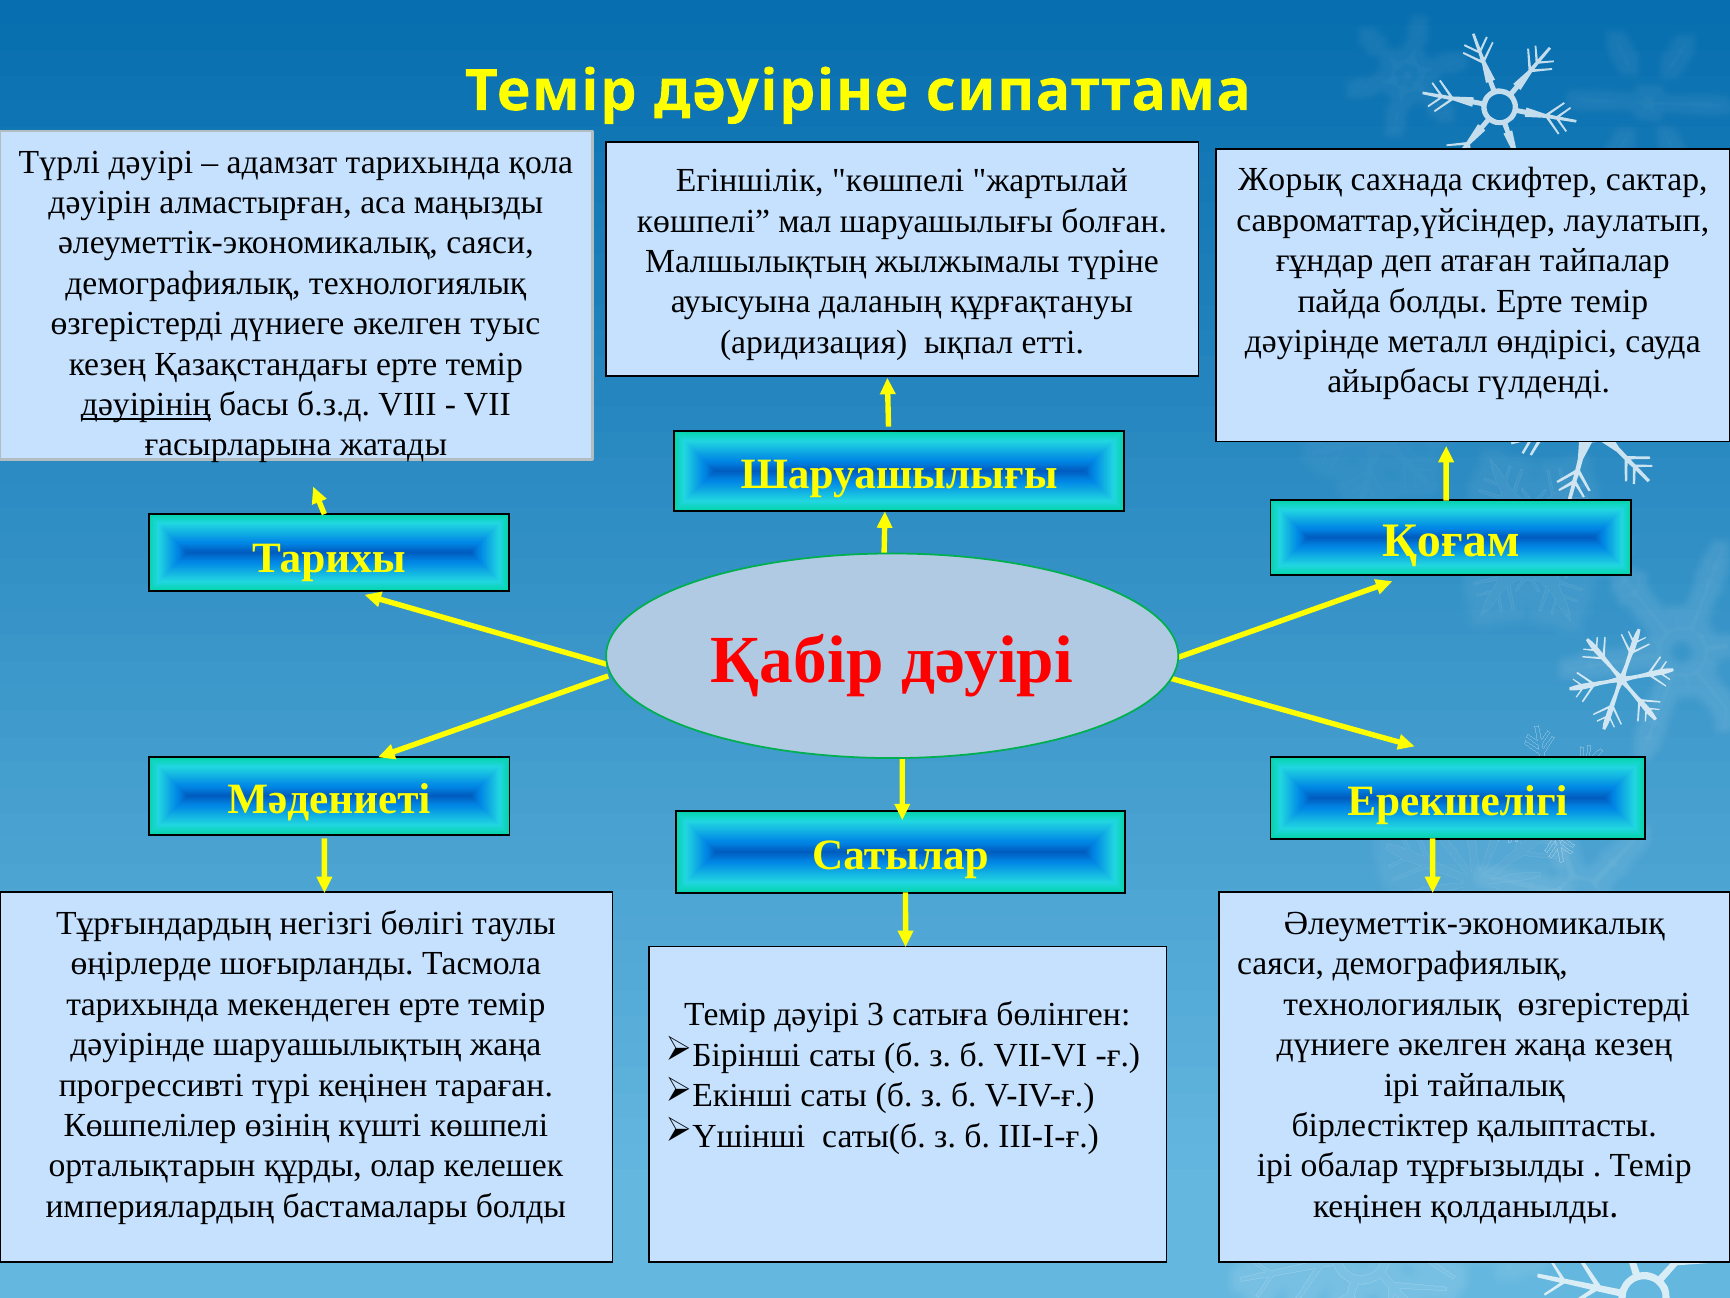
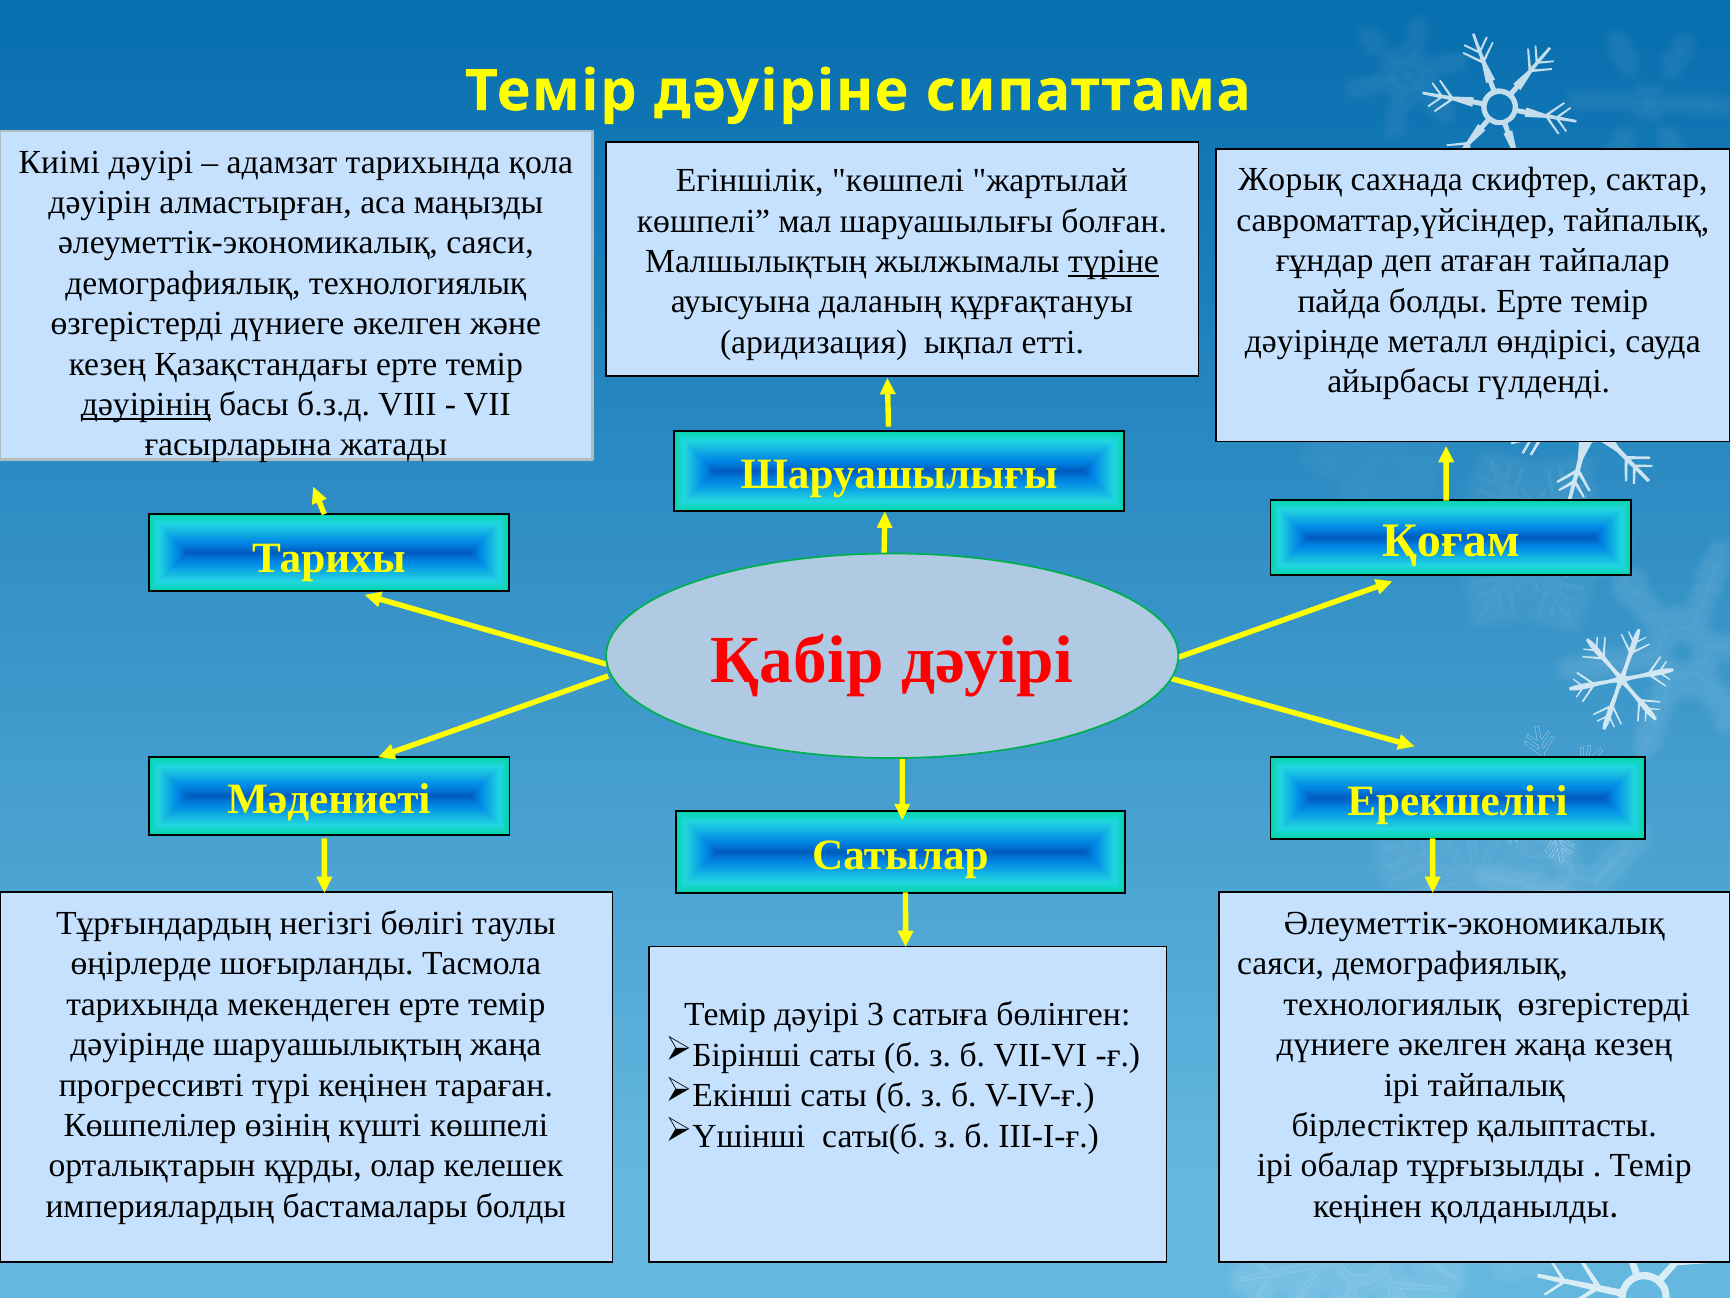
Түрлі: Түрлі -> Киімі
савроматтар,үйсіндер лаулатып: лаулатып -> тайпалық
түріне underline: none -> present
туыс: туыс -> және
